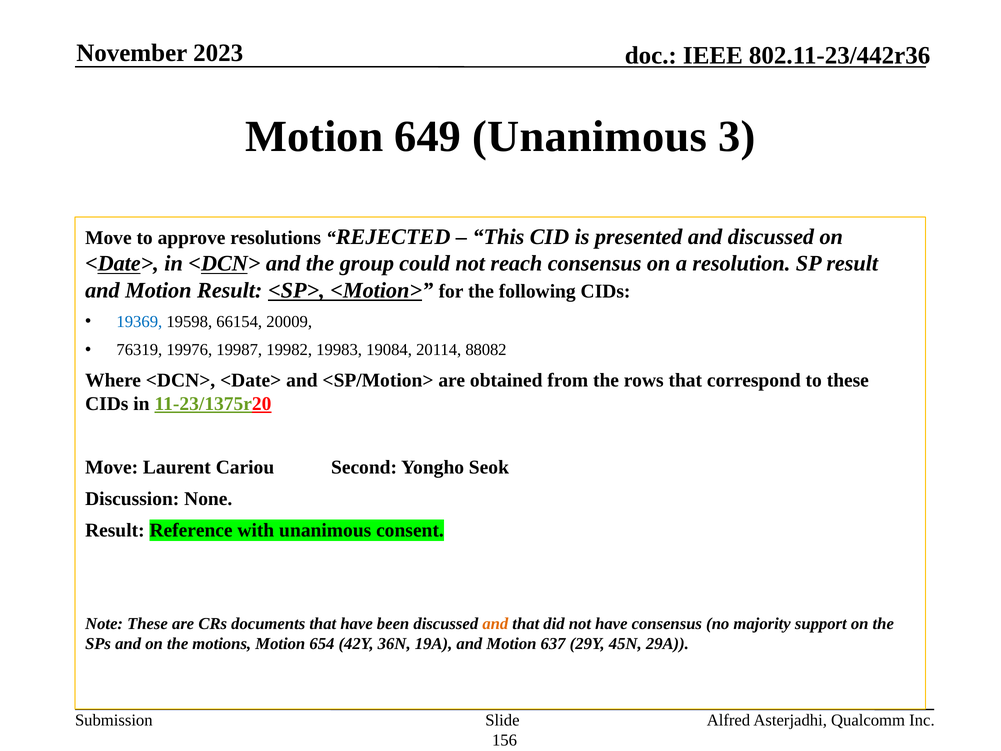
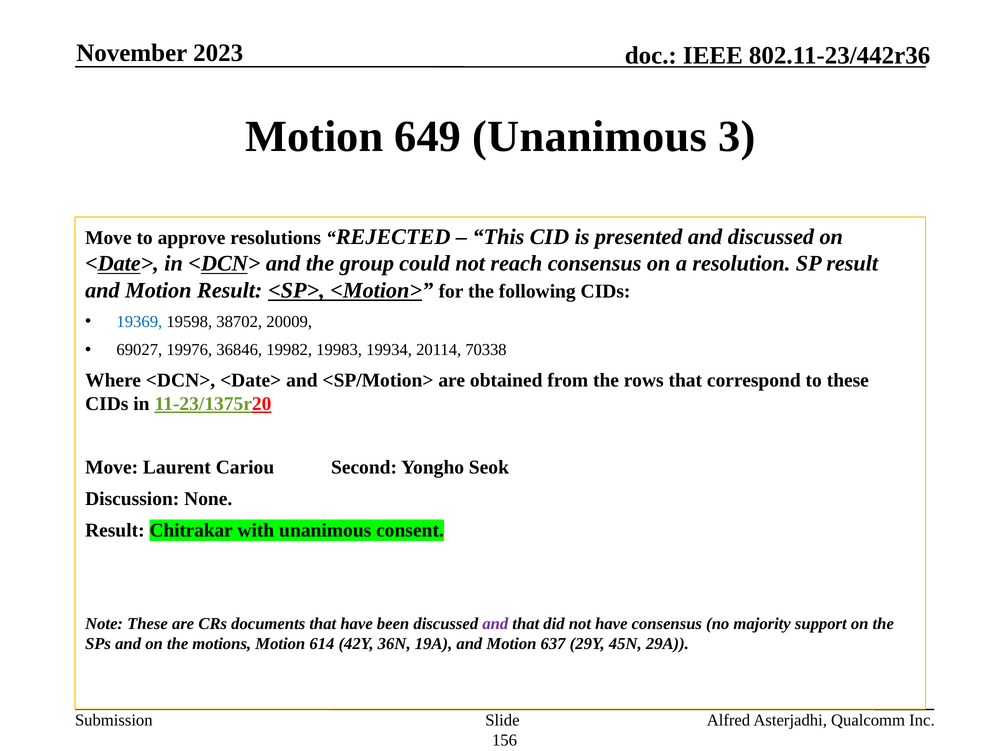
66154: 66154 -> 38702
76319: 76319 -> 69027
19987: 19987 -> 36846
19084: 19084 -> 19934
88082: 88082 -> 70338
Reference: Reference -> Chitrakar
and at (495, 624) colour: orange -> purple
654: 654 -> 614
